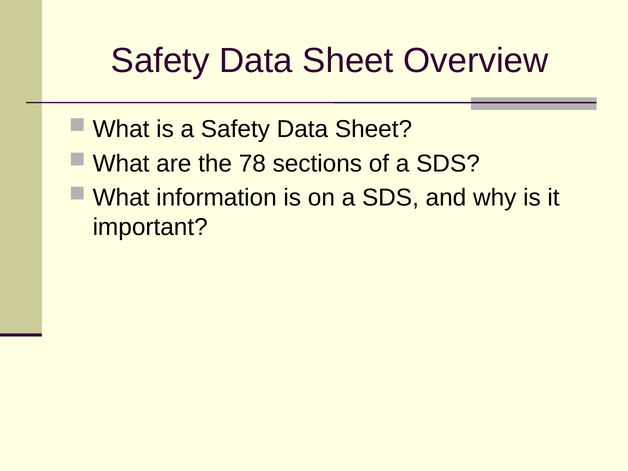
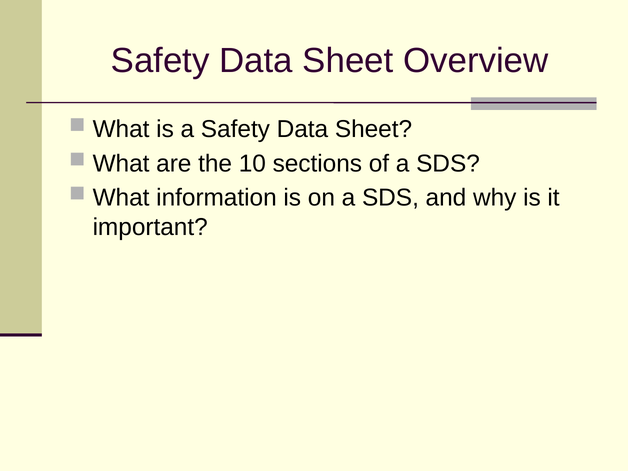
78: 78 -> 10
